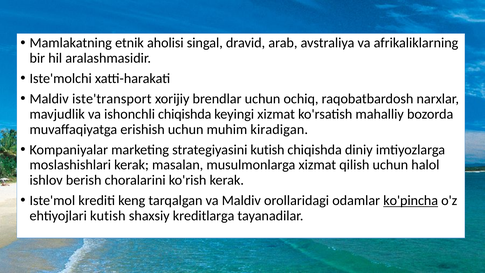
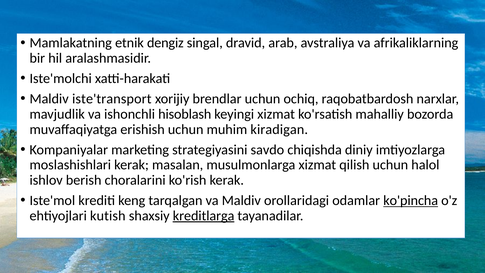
aholisi: aholisi -> dengiz
ishonchli chiqishda: chiqishda -> hisoblash
strategiyasini kutish: kutish -> savdo
kreditlarga underline: none -> present
